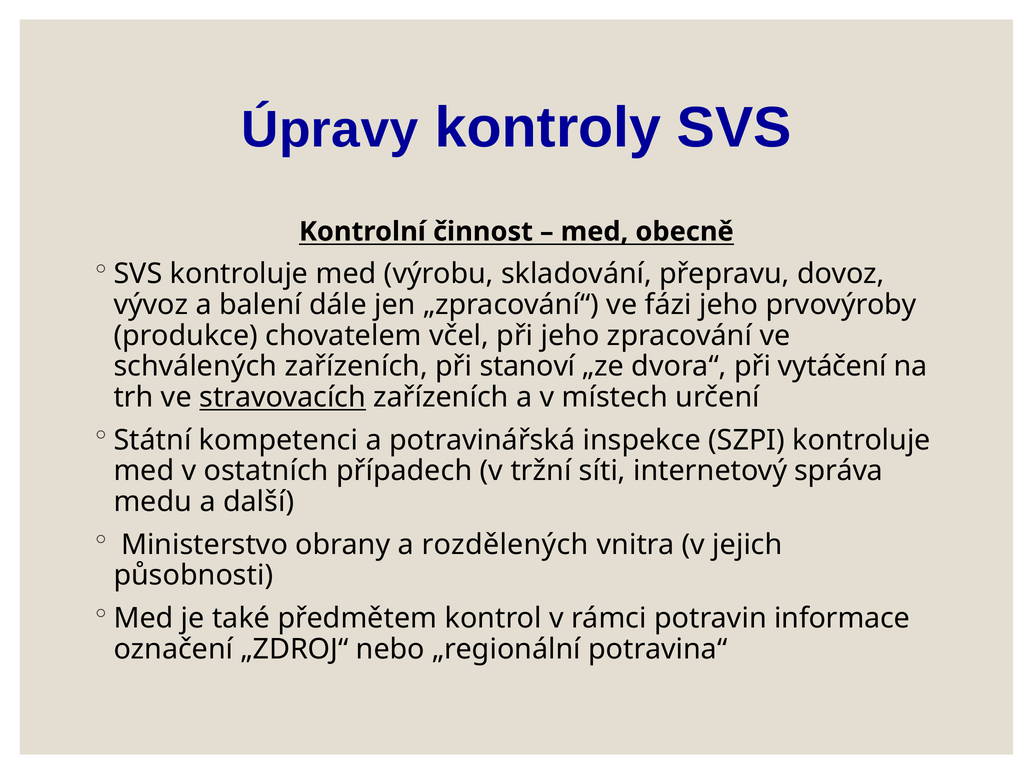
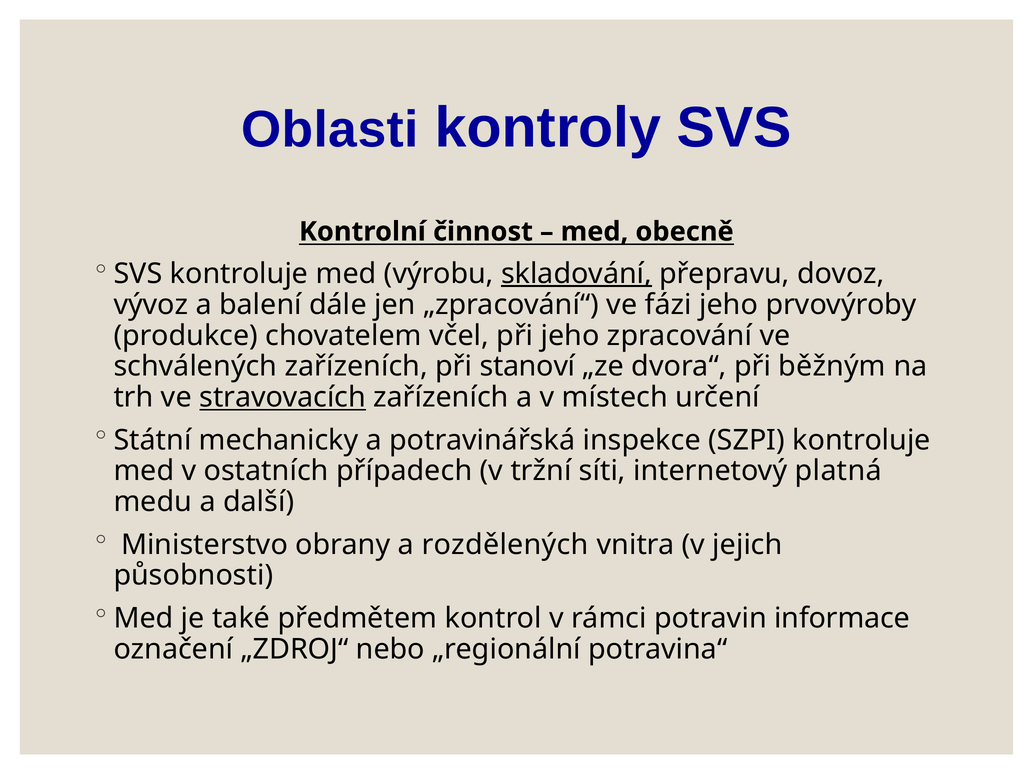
Úpravy: Úpravy -> Oblasti
skladování underline: none -> present
vytáčení: vytáčení -> běžným
kompetenci: kompetenci -> mechanicky
správa: správa -> platná
